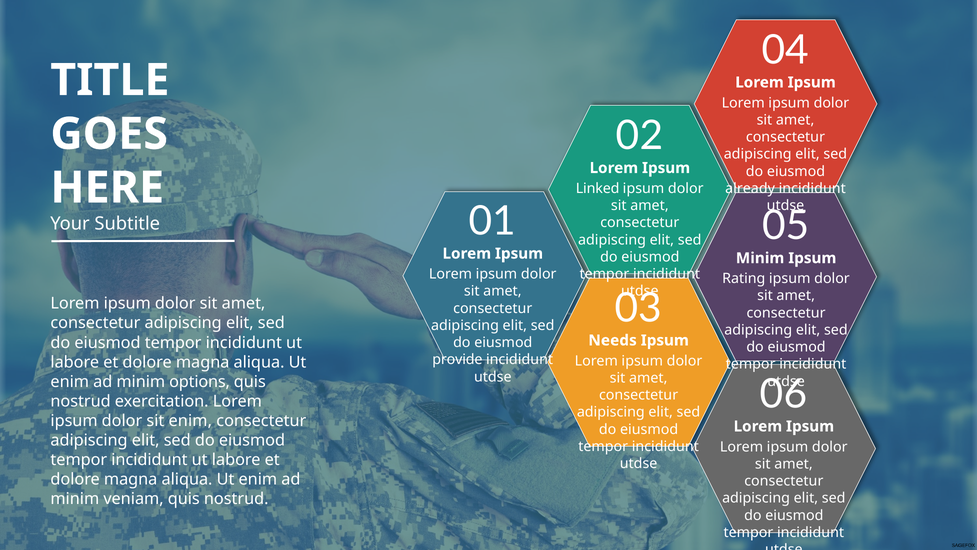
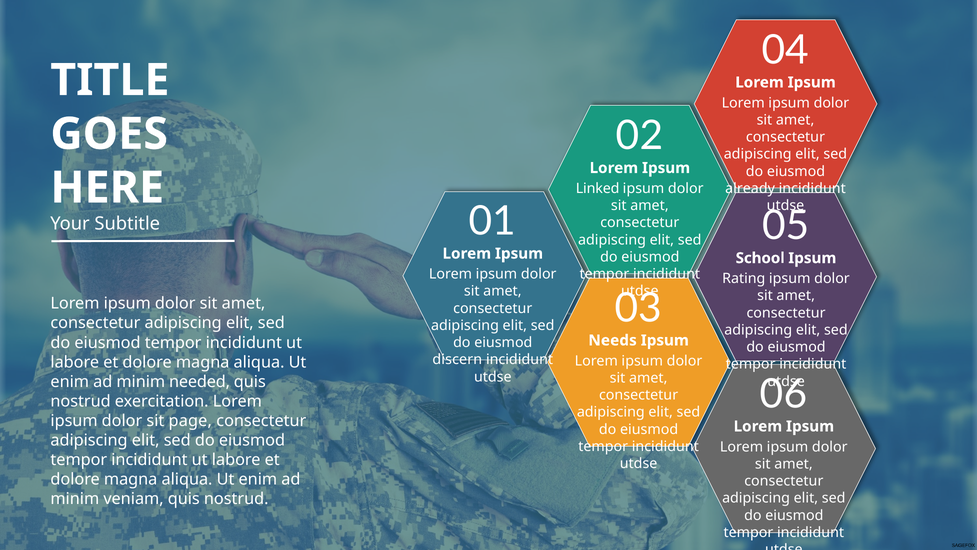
Minim at (760, 258): Minim -> School
provide: provide -> discern
options: options -> needed
sit enim: enim -> page
